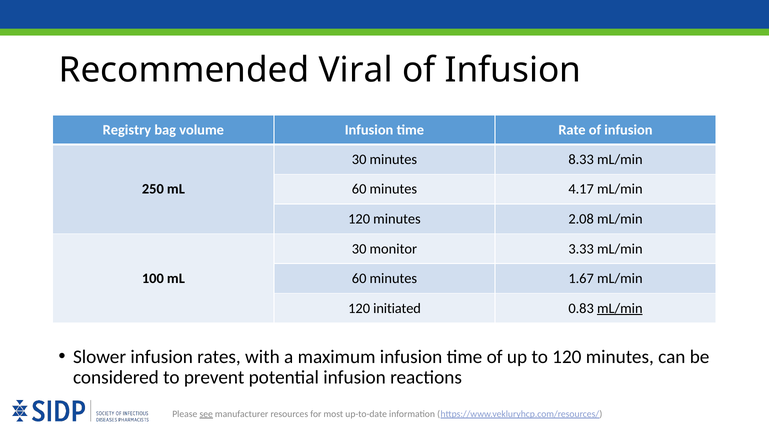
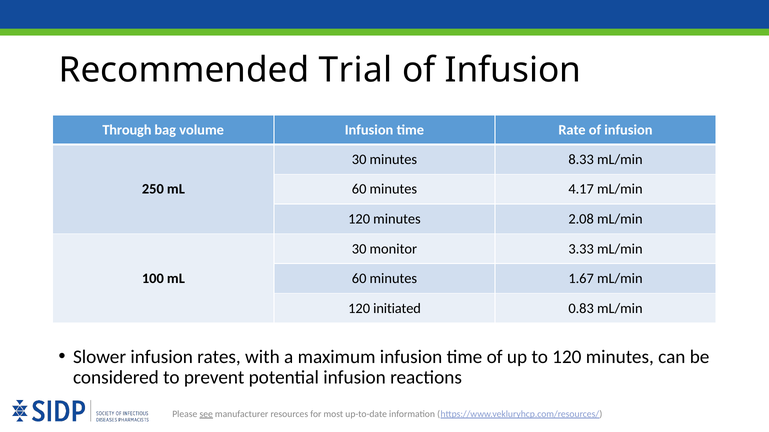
Viral: Viral -> Trial
Registry: Registry -> Through
mL/min at (620, 309) underline: present -> none
